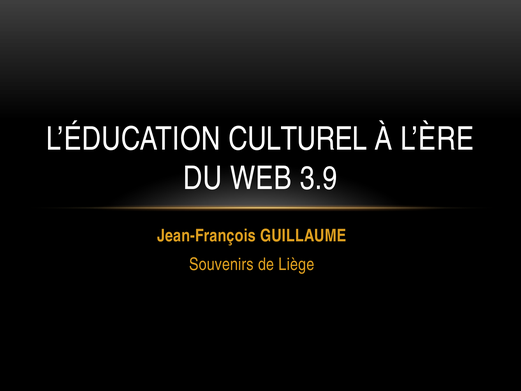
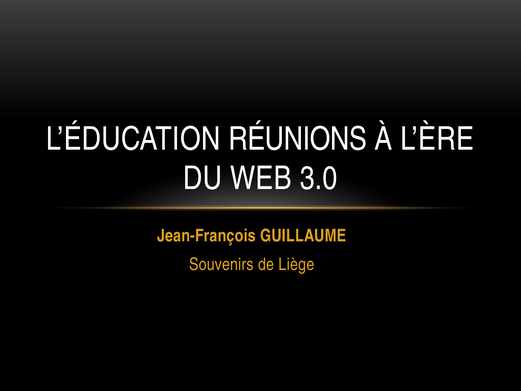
CULTUREL: CULTUREL -> RÉUNIONS
3.9: 3.9 -> 3.0
